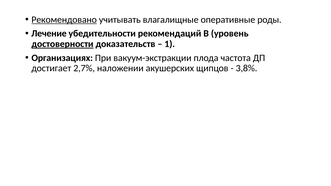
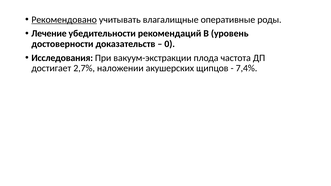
достоверности underline: present -> none
1: 1 -> 0
Организациях: Организациях -> Исследования
3,8%: 3,8% -> 7,4%
